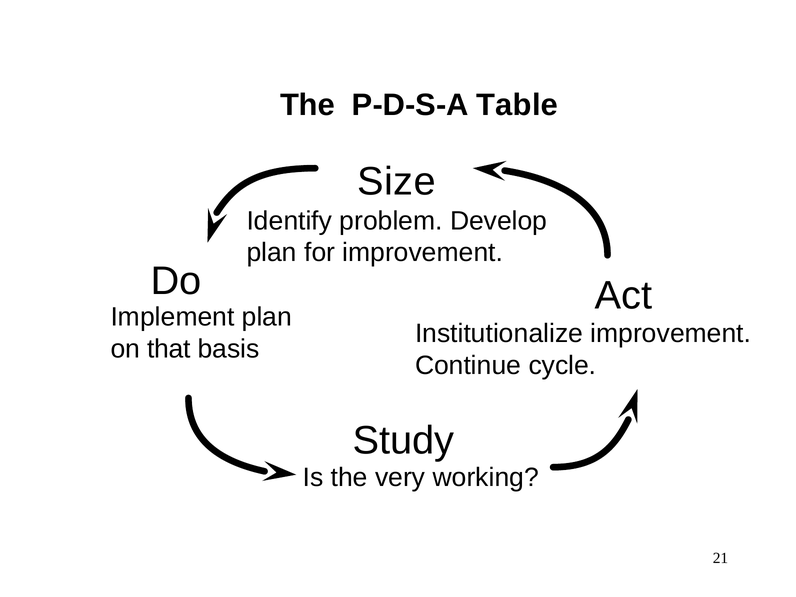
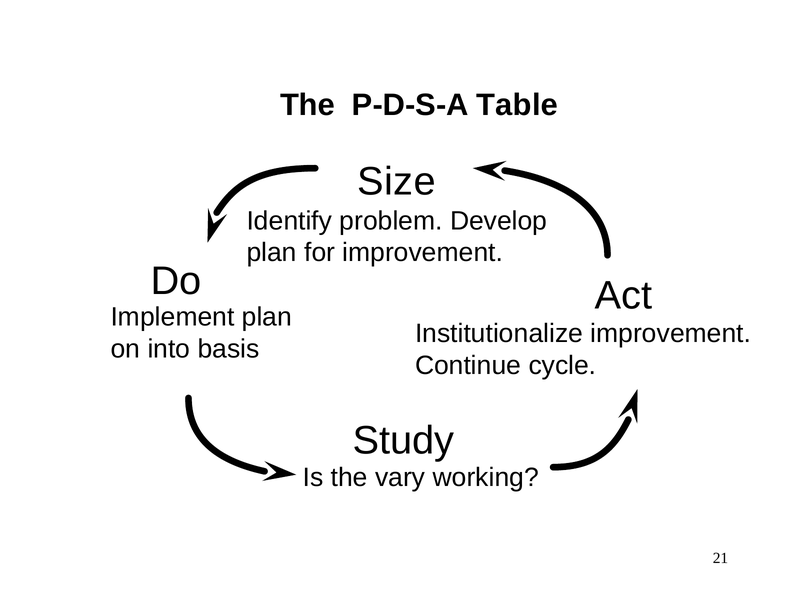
that: that -> into
very: very -> vary
